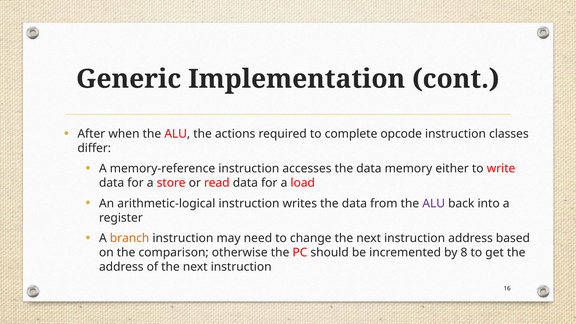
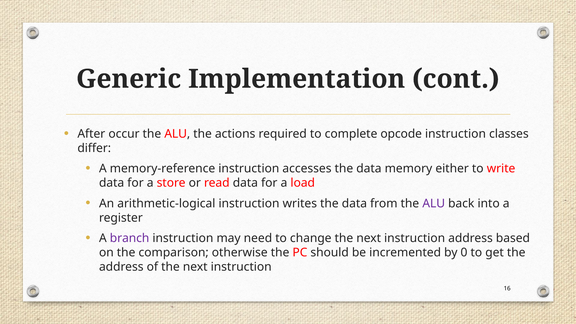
when: when -> occur
branch colour: orange -> purple
8: 8 -> 0
